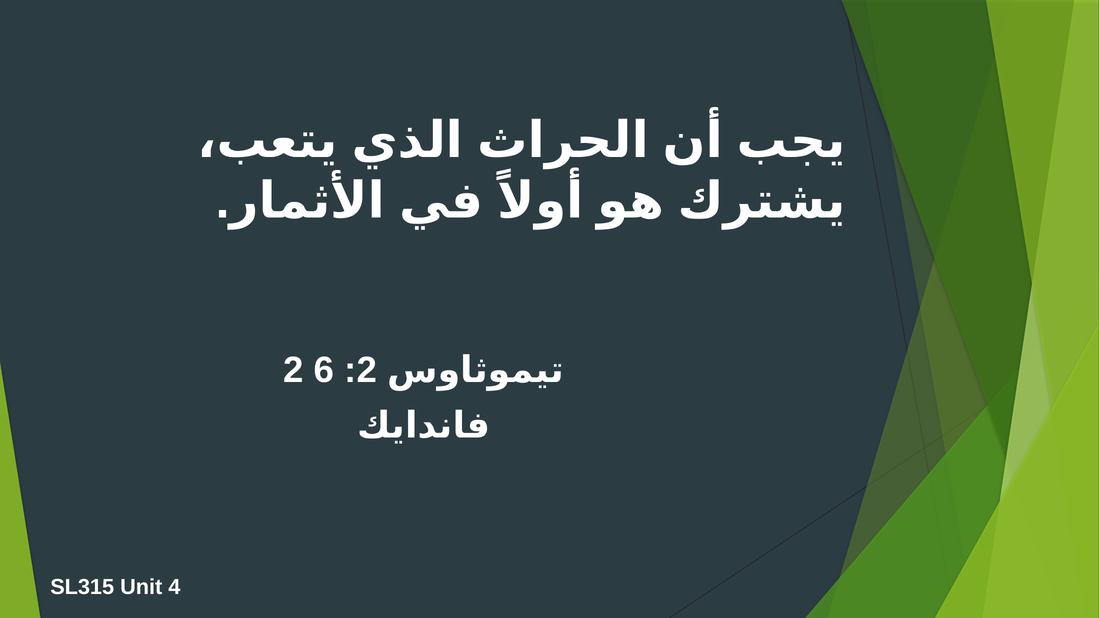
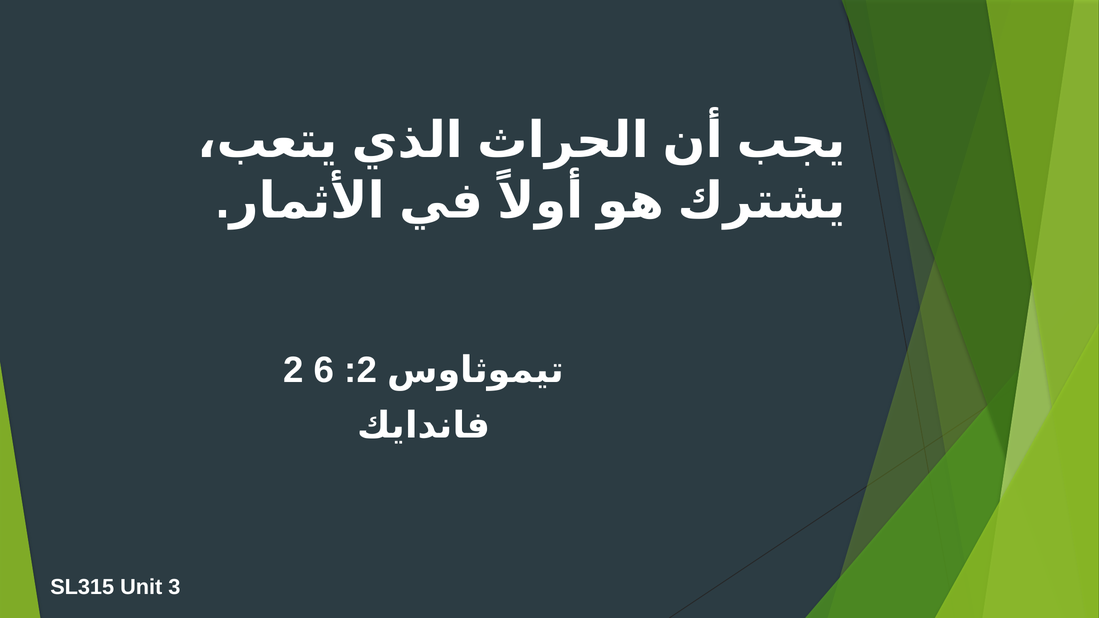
4: 4 -> 3
